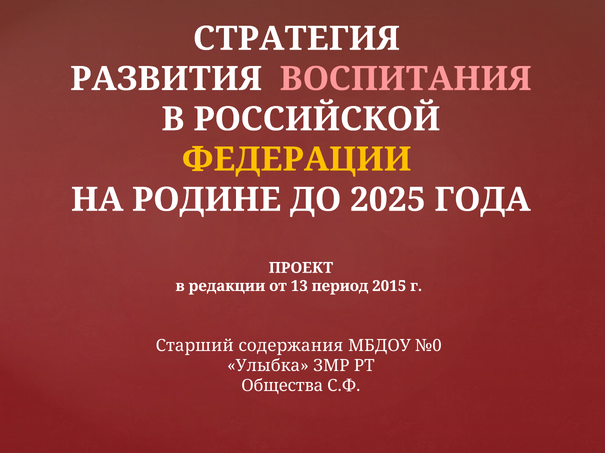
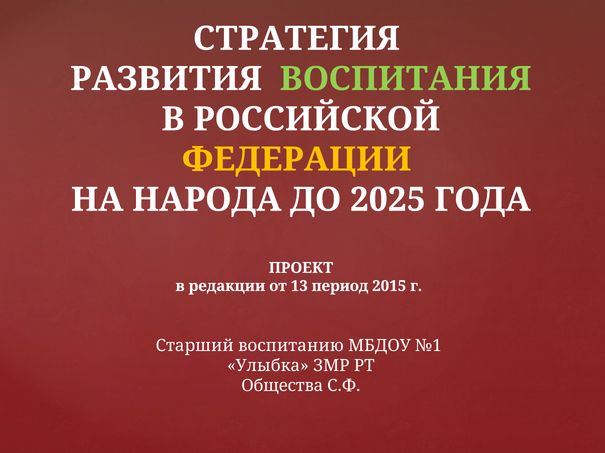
ВОСПИТАНИЯ colour: pink -> light green
РОДИНЕ: РОДИНЕ -> НАРОДА
содержания: содержания -> воспитанию
№0: №0 -> №1
